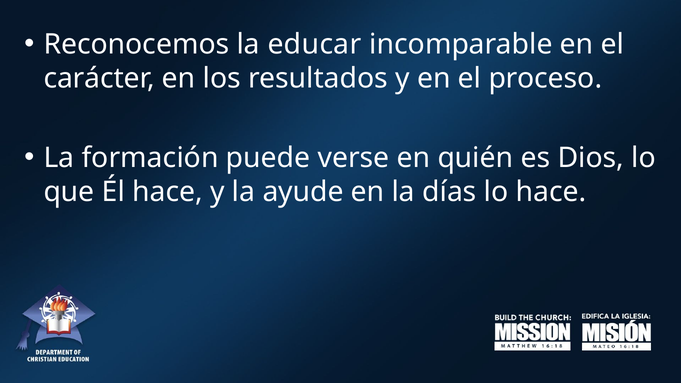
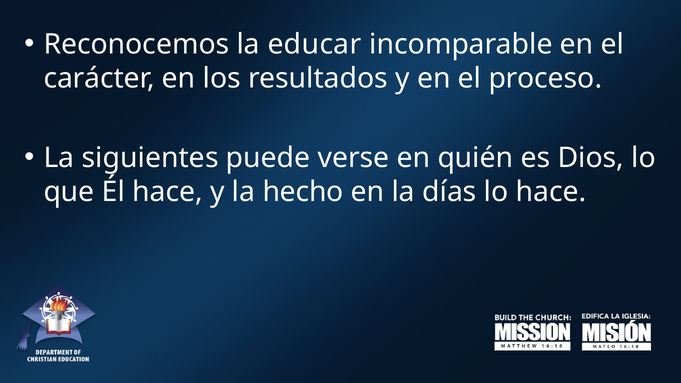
formación: formación -> siguientes
ayude: ayude -> hecho
